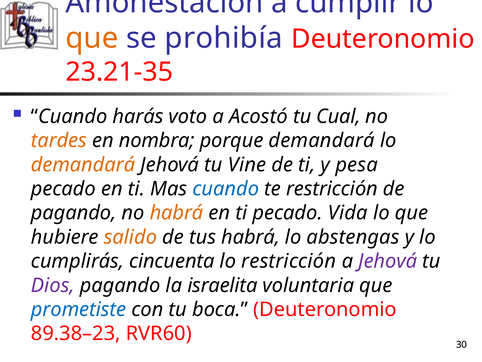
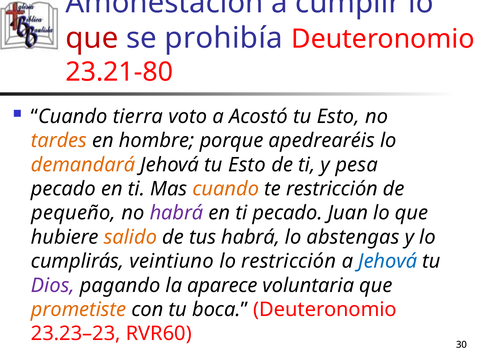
que at (92, 38) colour: orange -> red
23.21-35: 23.21-35 -> 23.21-80
harás: harás -> tierra
Cual at (338, 116): Cual -> Esto
nombra: nombra -> hombre
porque demandará: demandará -> apedrearéis
Jehová tu Vine: Vine -> Esto
cuando at (226, 189) colour: blue -> orange
pagando at (74, 213): pagando -> pequeño
habrá at (177, 213) colour: orange -> purple
Vida: Vida -> Juan
cincuenta: cincuenta -> veintiuno
Jehová at (388, 261) colour: purple -> blue
israelita: israelita -> aparece
prometiste colour: blue -> orange
89.38–23: 89.38–23 -> 23.23–23
